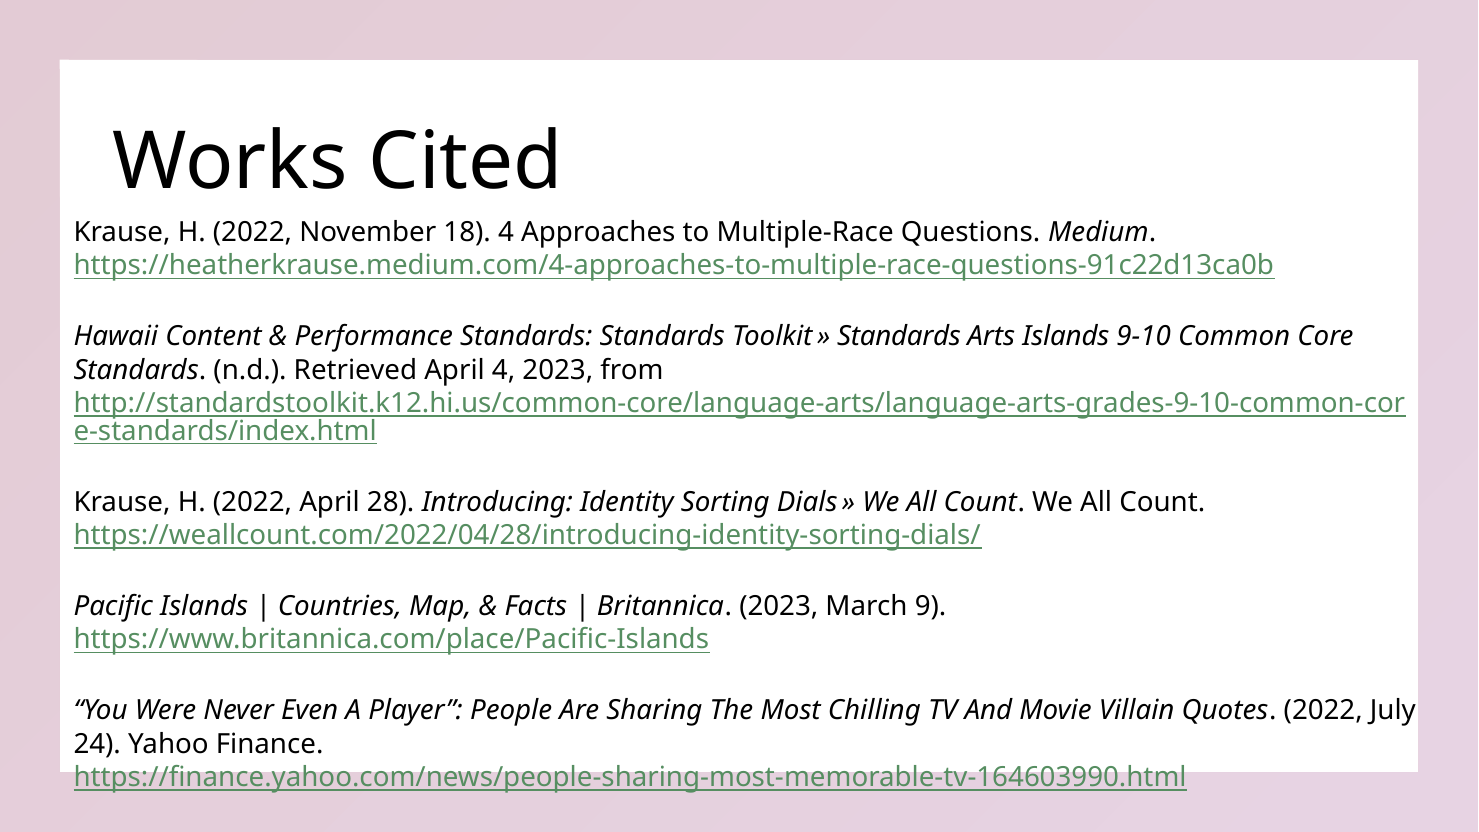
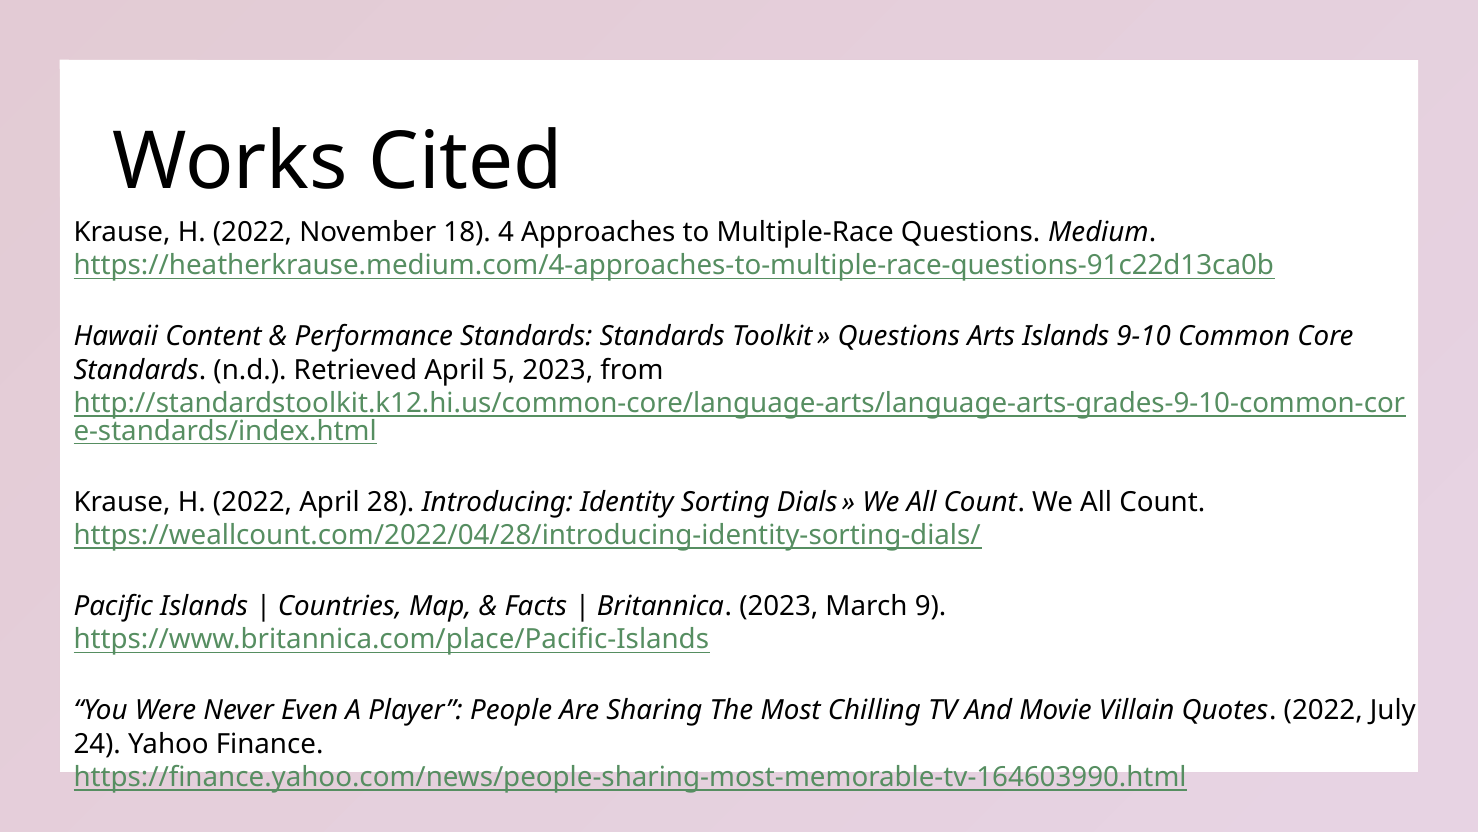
Standards at (899, 337): Standards -> Questions
April 4: 4 -> 5
